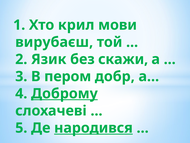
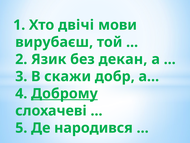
крил: крил -> двічі
скажи: скажи -> декан
пером: пером -> скажи
народився underline: present -> none
